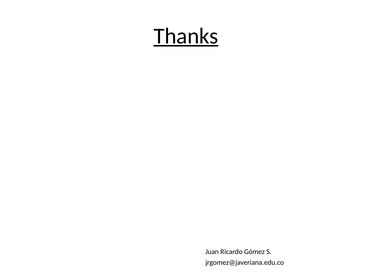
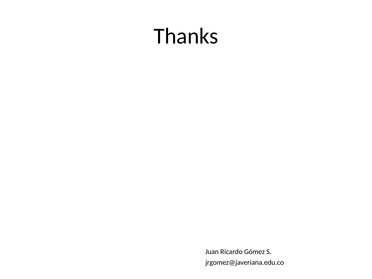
Thanks underline: present -> none
